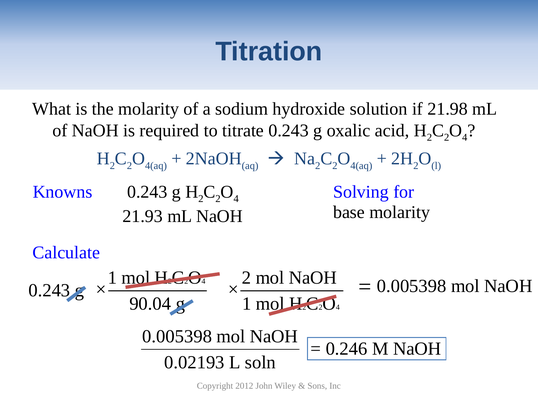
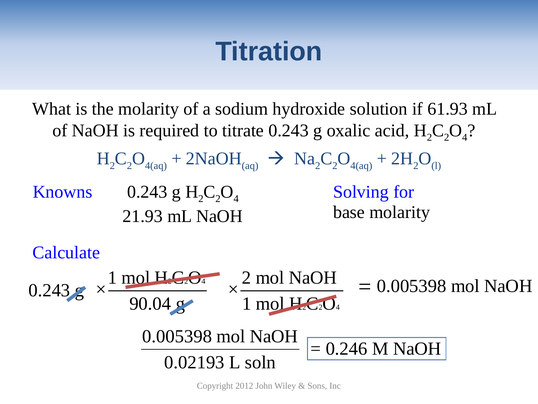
21.98: 21.98 -> 61.93
